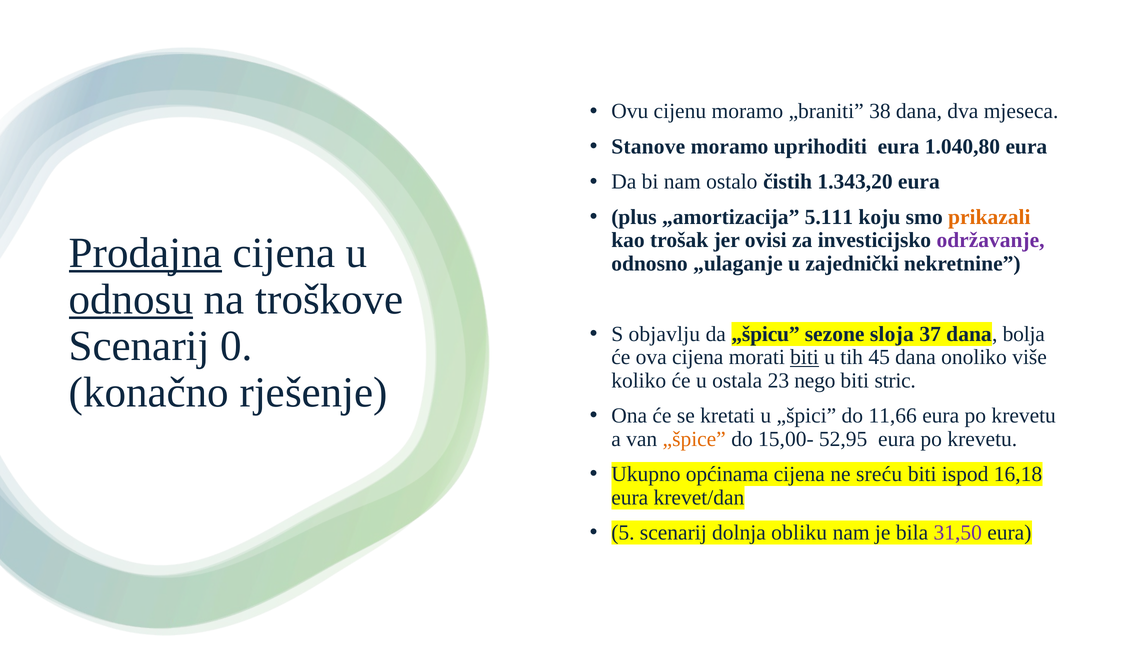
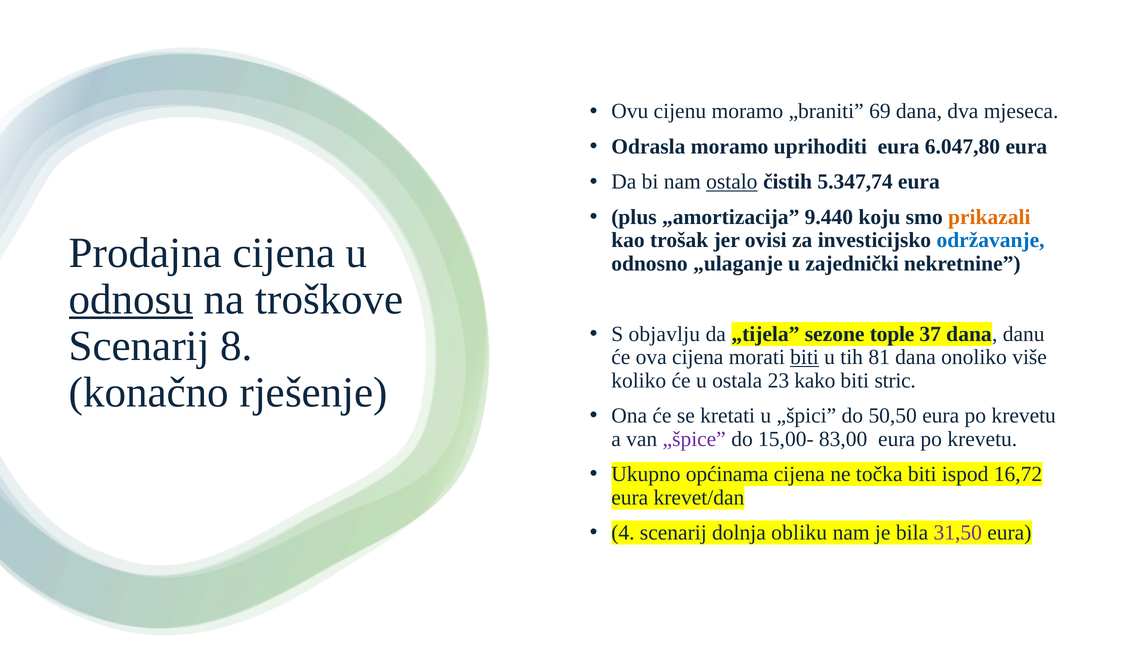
38: 38 -> 69
Stanove: Stanove -> Odrasla
1.040,80: 1.040,80 -> 6.047,80
ostalo underline: none -> present
1.343,20: 1.343,20 -> 5.347,74
5.111: 5.111 -> 9.440
održavanje colour: purple -> blue
Prodajna underline: present -> none
„špicu: „špicu -> „tijela
sloja: sloja -> tople
bolja: bolja -> danu
0: 0 -> 8
45: 45 -> 81
nego: nego -> kako
11,66: 11,66 -> 50,50
„špice colour: orange -> purple
52,95: 52,95 -> 83,00
sreću: sreću -> točka
16,18: 16,18 -> 16,72
5: 5 -> 4
